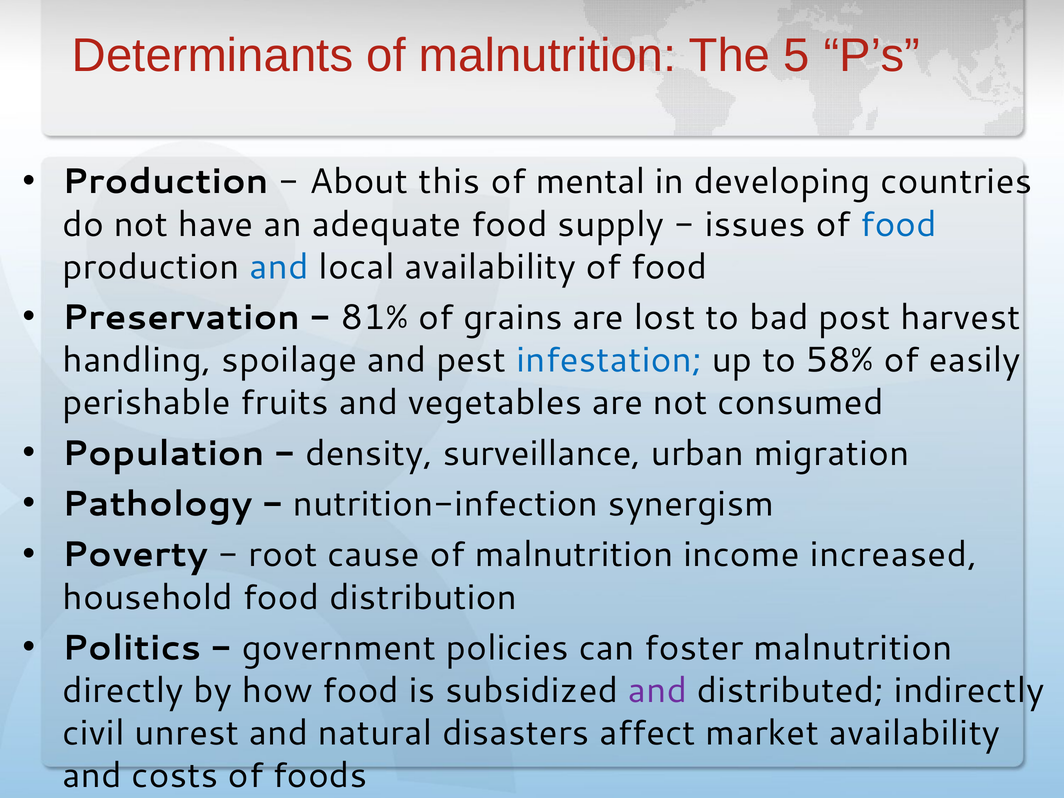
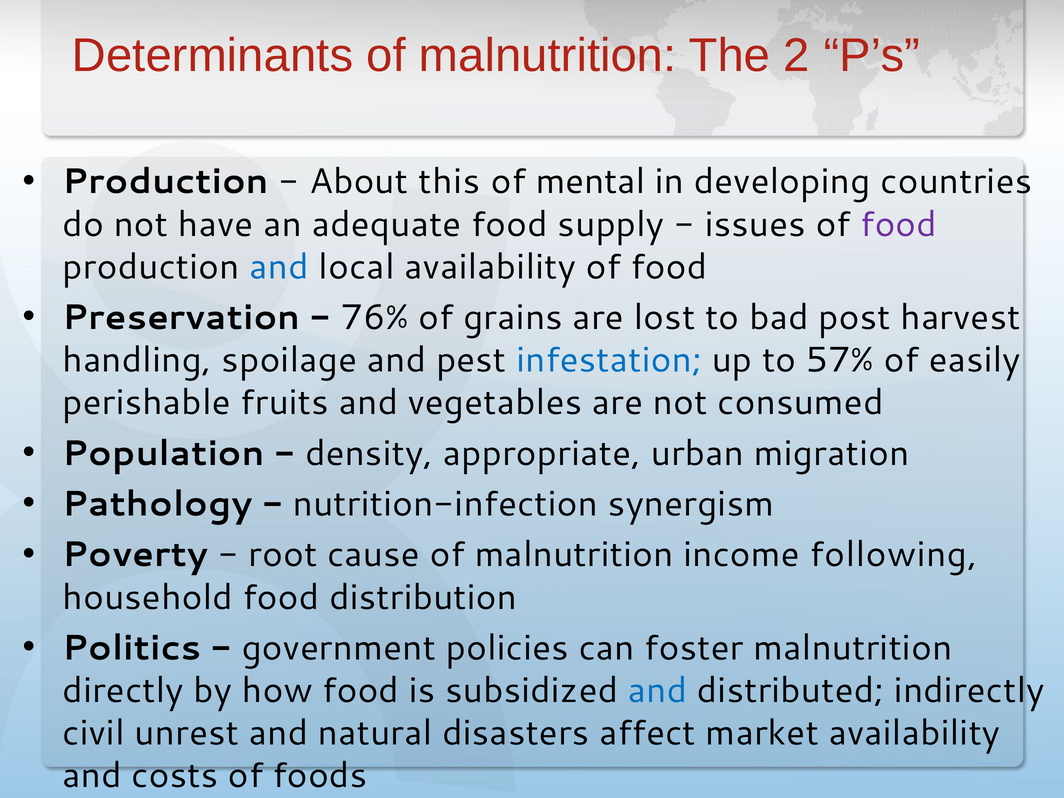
5: 5 -> 2
food at (899, 224) colour: blue -> purple
81%: 81% -> 76%
58%: 58% -> 57%
surveillance: surveillance -> appropriate
increased: increased -> following
and at (658, 691) colour: purple -> blue
